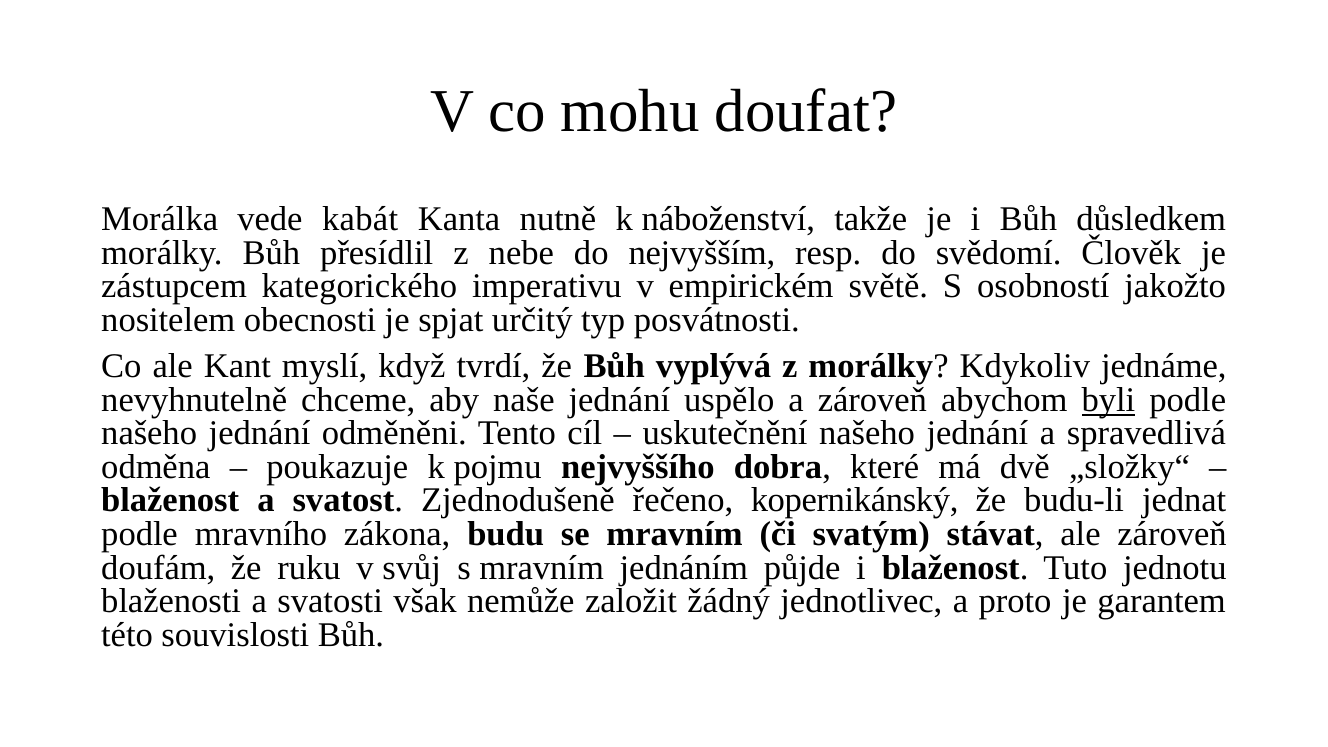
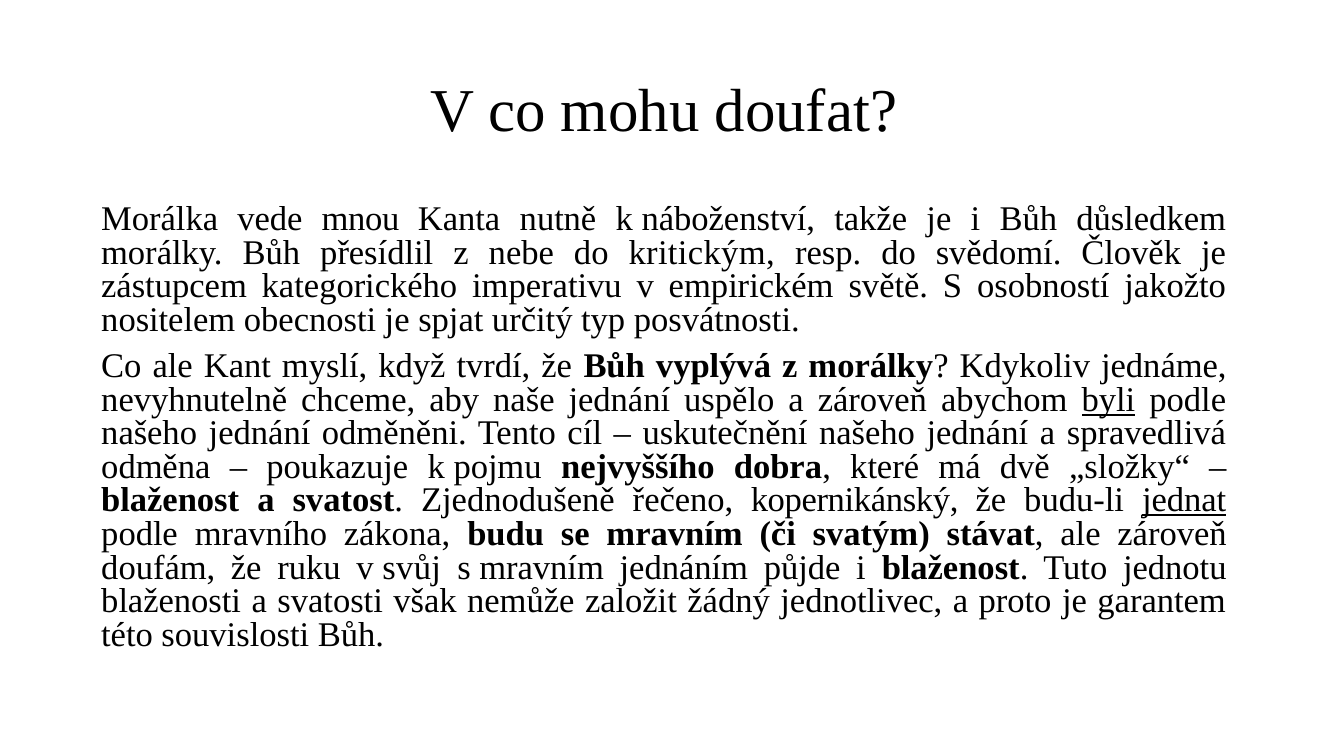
kabát: kabát -> mnou
nejvyšším: nejvyšším -> kritickým
jednat underline: none -> present
